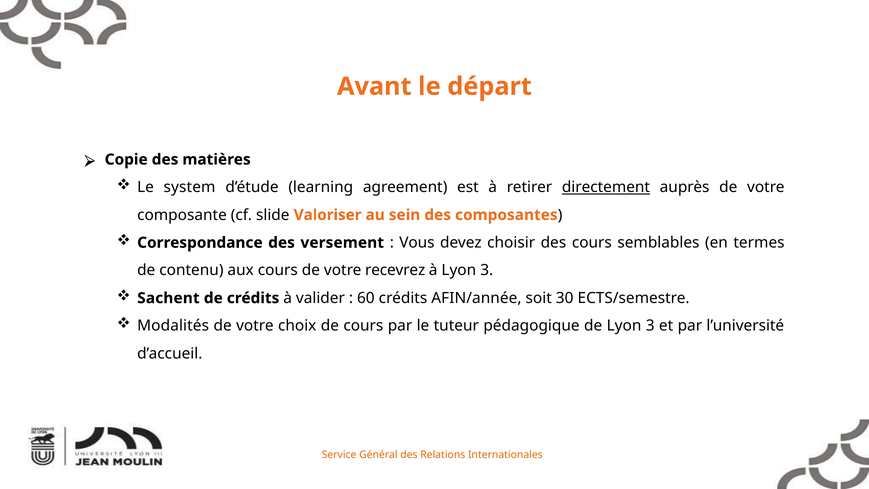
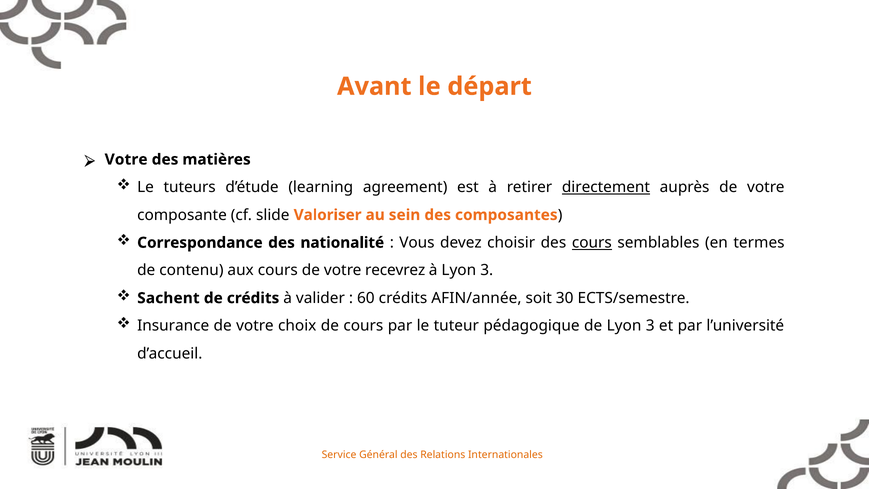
Copie at (126, 159): Copie -> Votre
system: system -> tuteurs
versement: versement -> nationalité
cours at (592, 243) underline: none -> present
Modalités: Modalités -> Insurance
